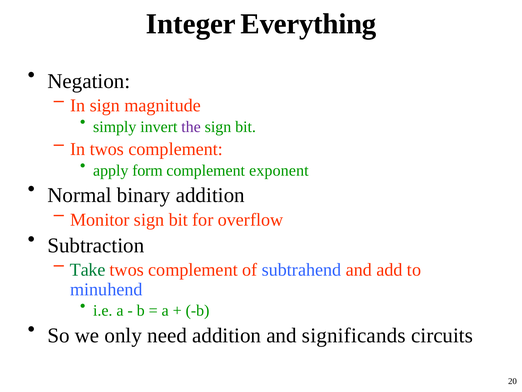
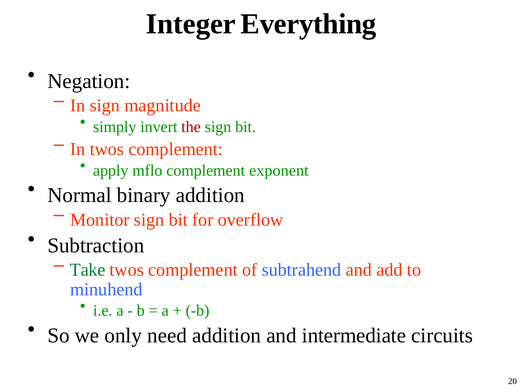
the colour: purple -> red
form: form -> mflo
significands: significands -> intermediate
